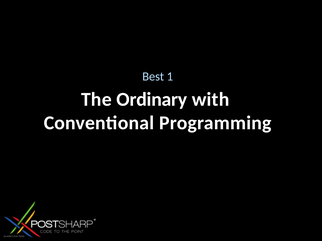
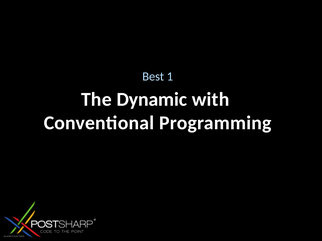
Ordinary: Ordinary -> Dynamic
